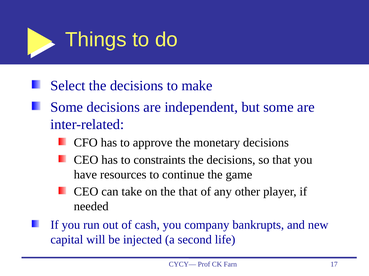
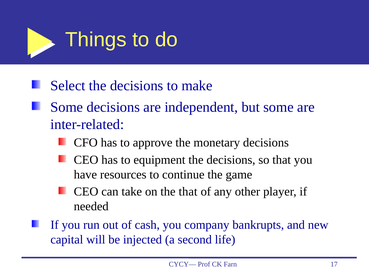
constraints: constraints -> equipment
